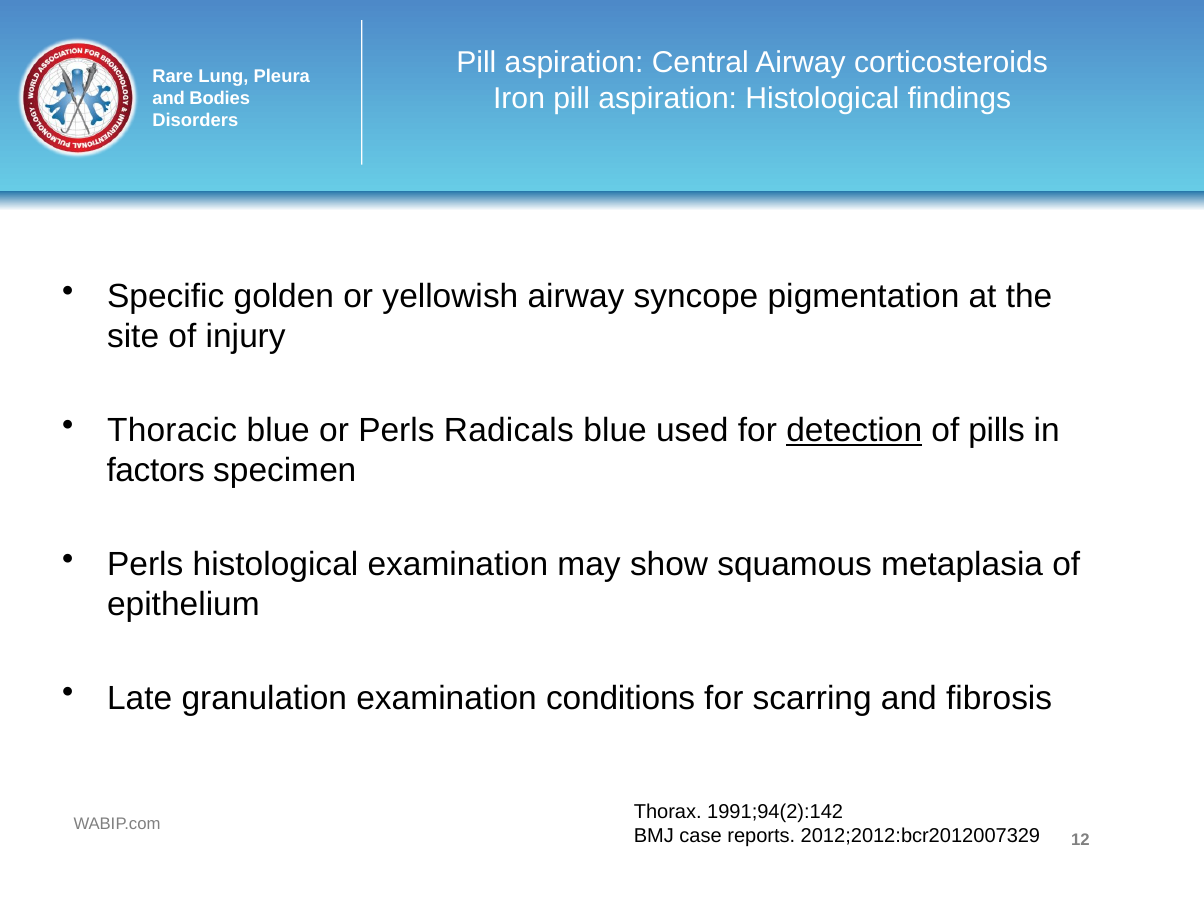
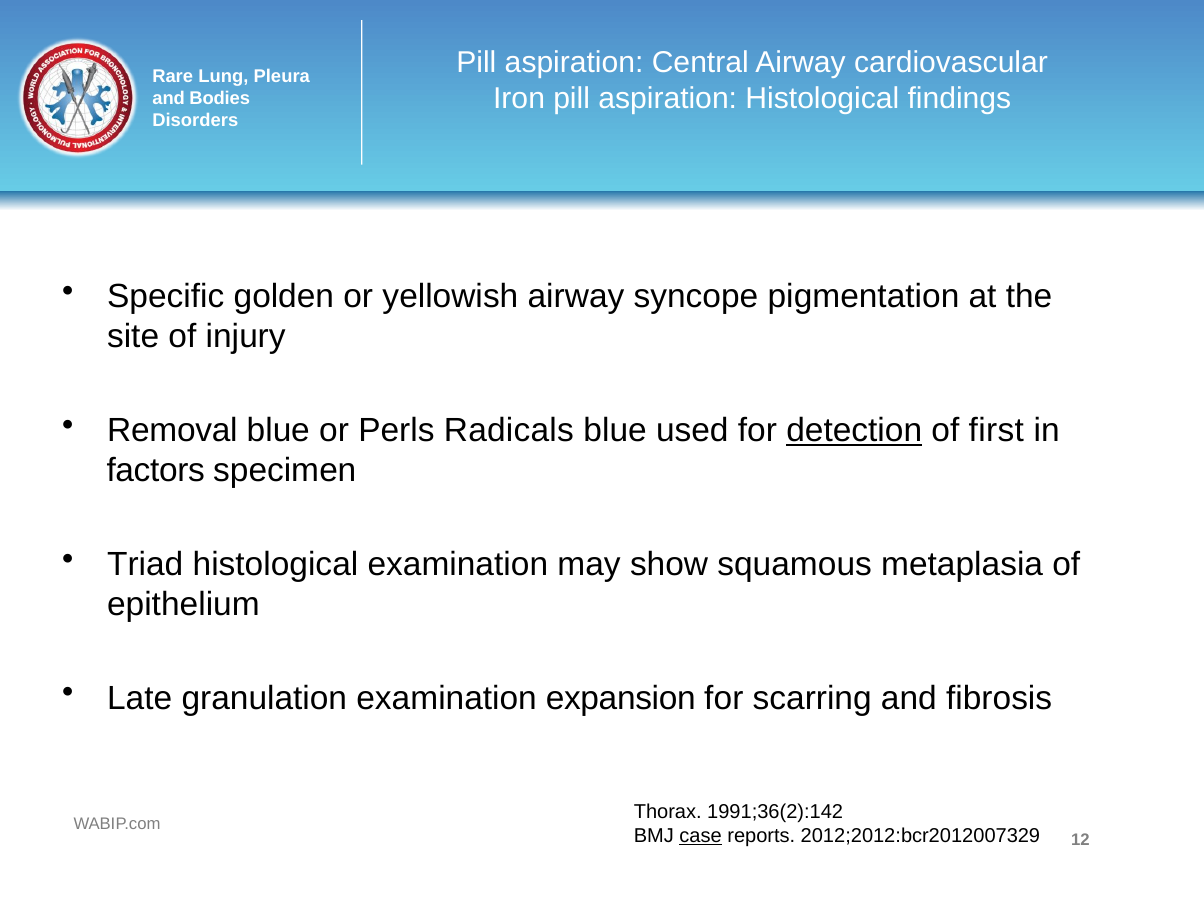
corticosteroids: corticosteroids -> cardiovascular
Thoracic: Thoracic -> Removal
pills: pills -> first
Perls at (145, 564): Perls -> Triad
conditions: conditions -> expansion
1991;94(2):142: 1991;94(2):142 -> 1991;36(2):142
case underline: none -> present
